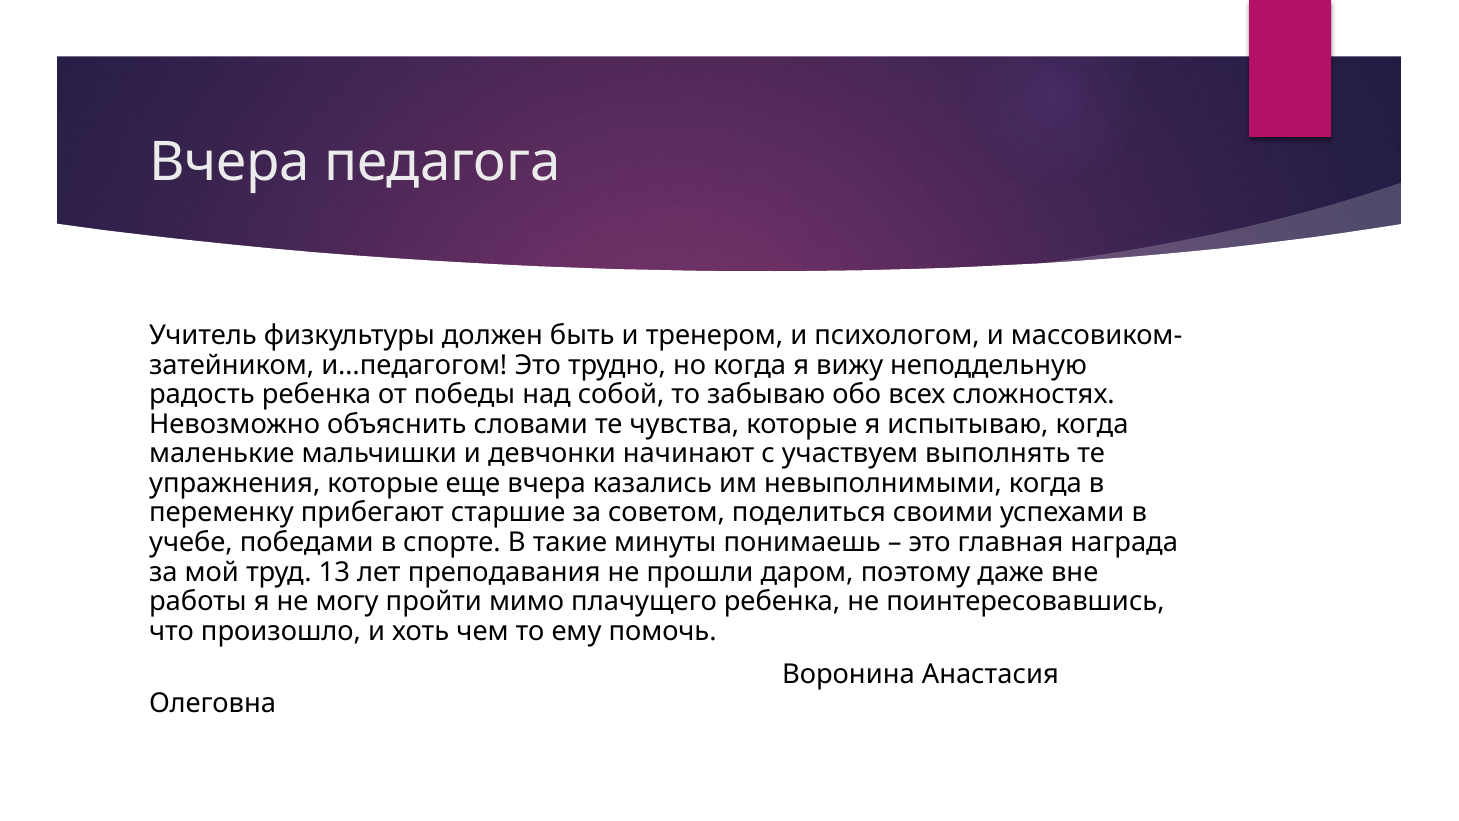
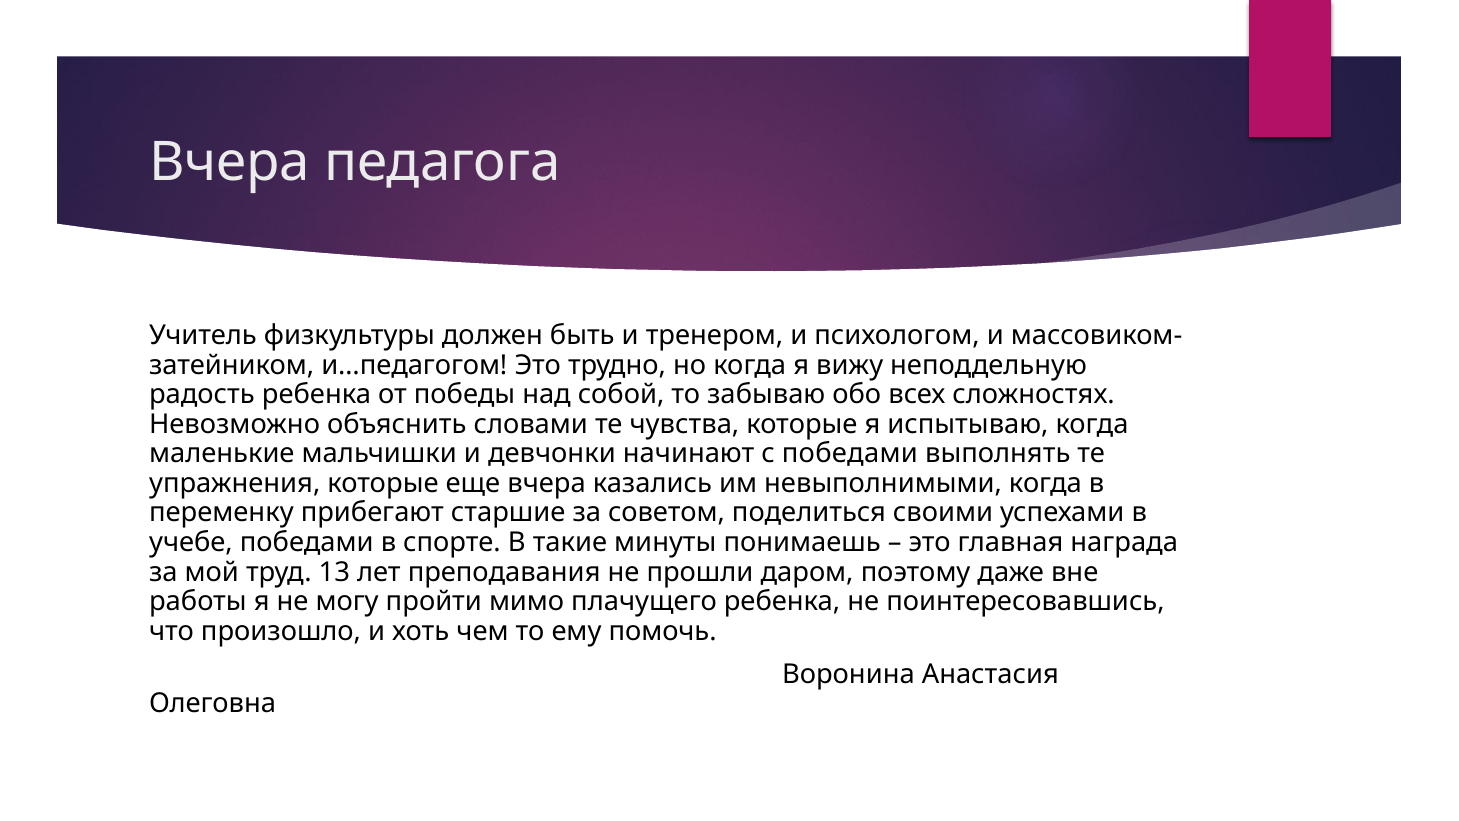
с участвуем: участвуем -> победами
